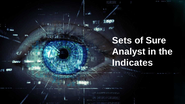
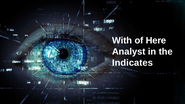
Sets: Sets -> With
Sure: Sure -> Here
